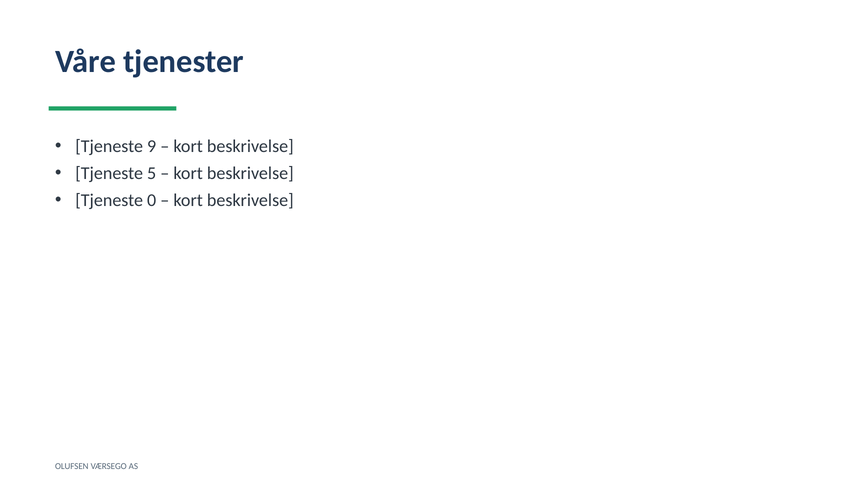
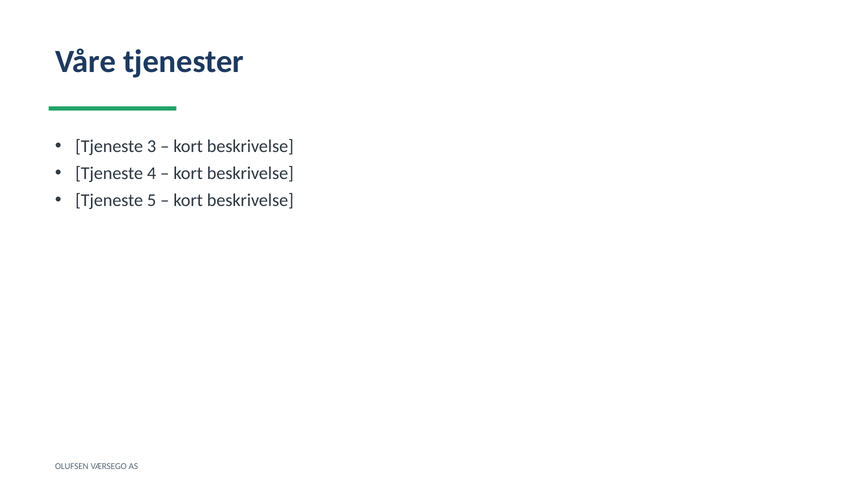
9: 9 -> 3
5: 5 -> 4
0: 0 -> 5
